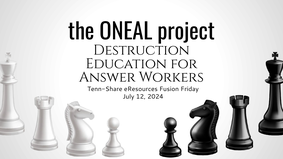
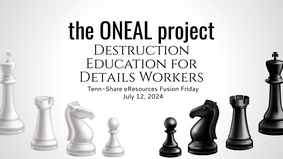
Answer: Answer -> Details
